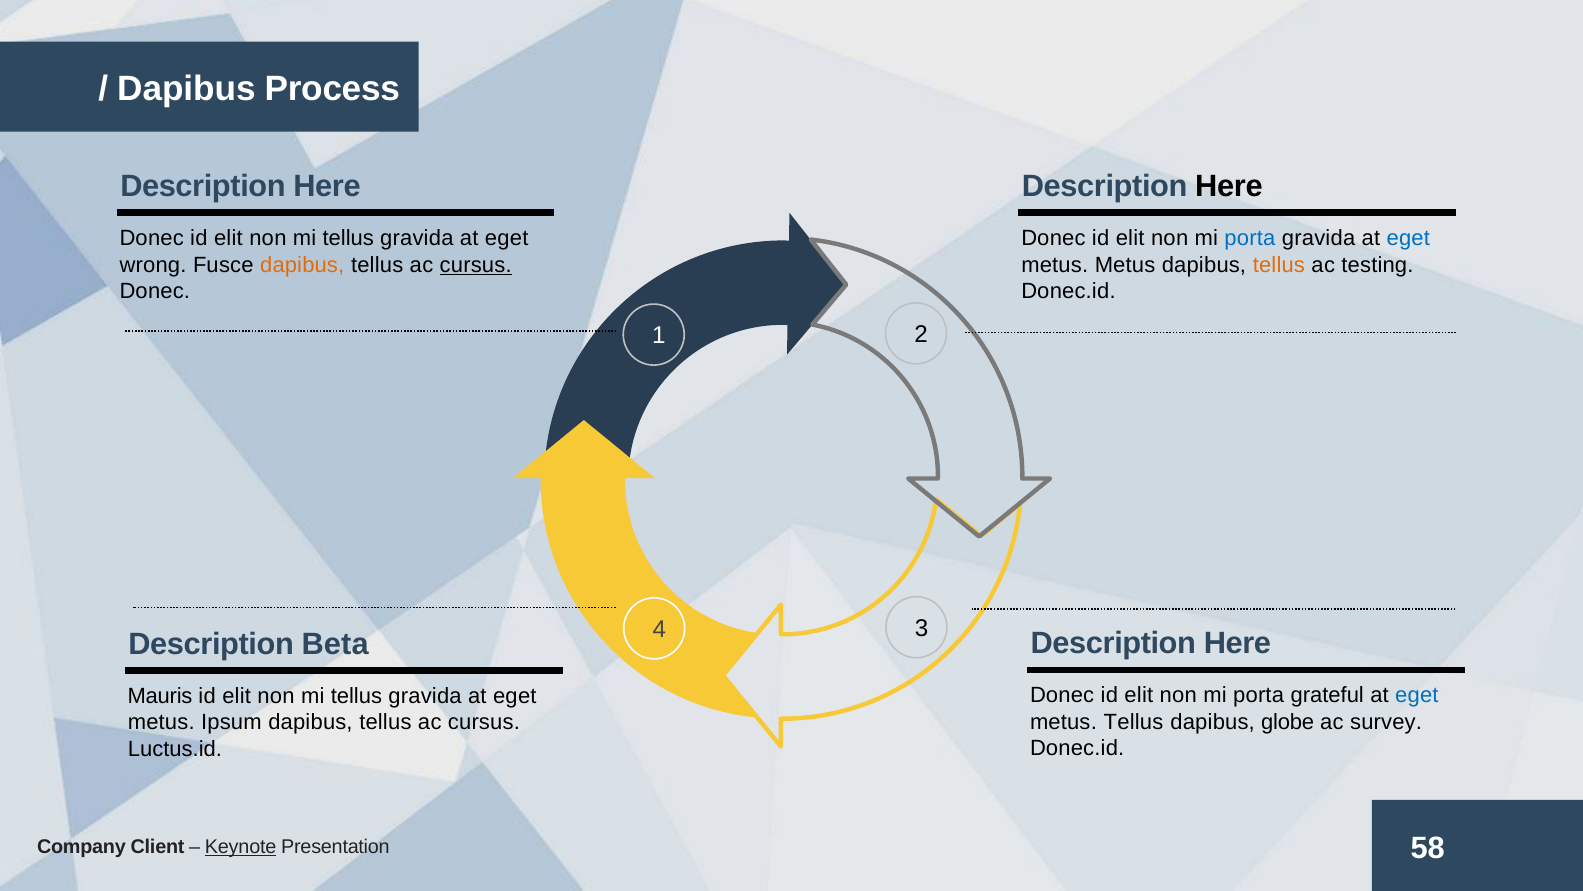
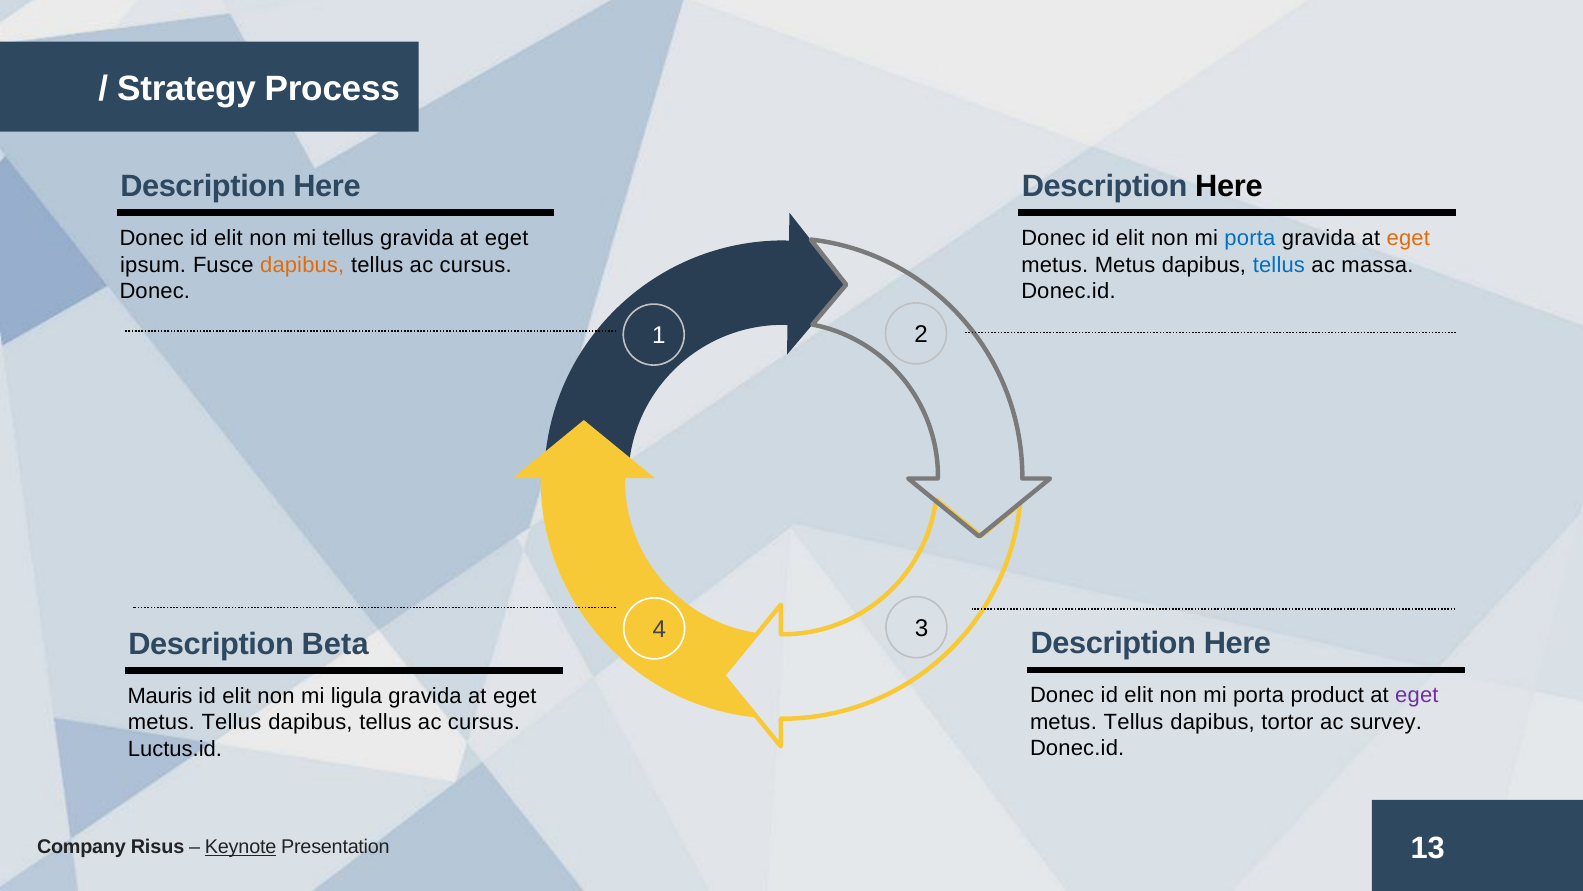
Dapibus at (186, 89): Dapibus -> Strategy
eget at (1408, 238) colour: blue -> orange
wrong: wrong -> ipsum
cursus at (476, 265) underline: present -> none
tellus at (1279, 265) colour: orange -> blue
testing: testing -> massa
grateful: grateful -> product
eget at (1417, 695) colour: blue -> purple
tellus at (356, 696): tellus -> ligula
globe: globe -> tortor
Ipsum at (231, 722): Ipsum -> Tellus
Client: Client -> Risus
58: 58 -> 13
